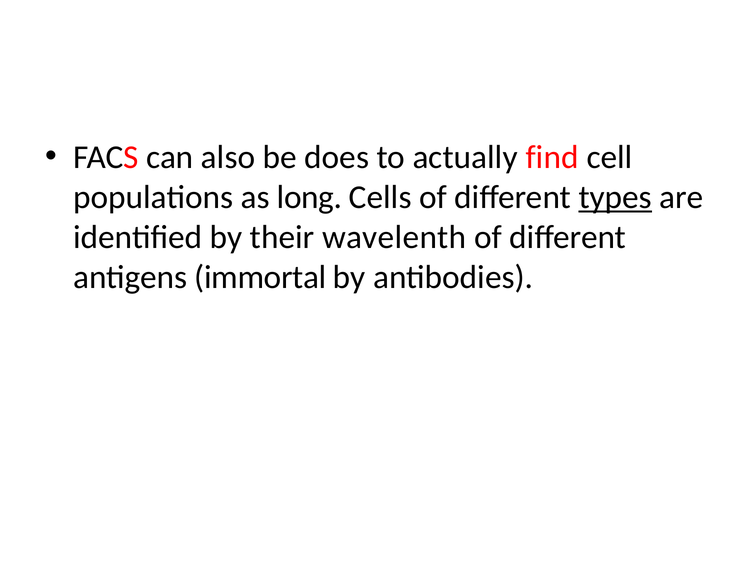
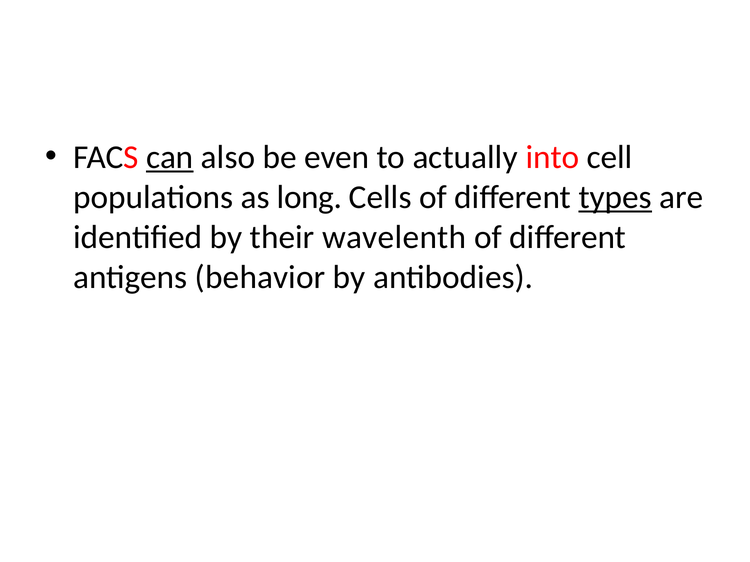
can underline: none -> present
does: does -> even
find: find -> into
immortal: immortal -> behavior
